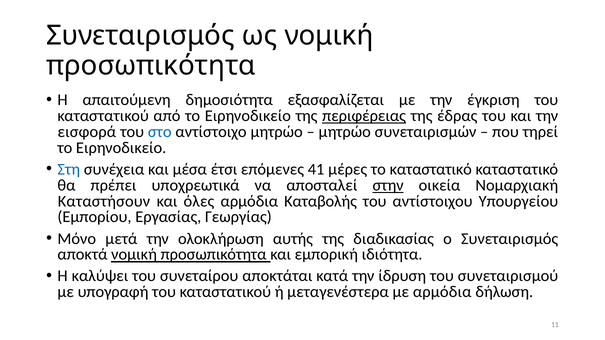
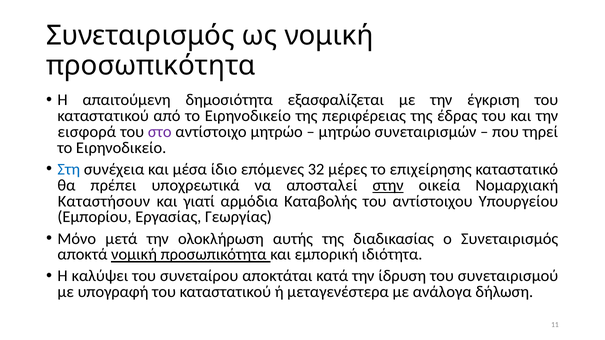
περιφέρειας underline: present -> none
στο colour: blue -> purple
έτσι: έτσι -> ίδιο
41: 41 -> 32
το καταστατικό: καταστατικό -> επιχείρησης
όλες: όλες -> γιατί
με αρμόδια: αρμόδια -> ανάλογα
